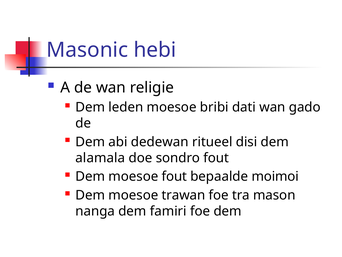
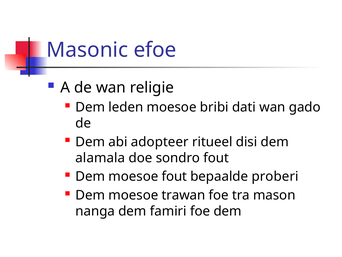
hebi: hebi -> efoe
dedewan: dedewan -> adopteer
moimoi: moimoi -> proberi
